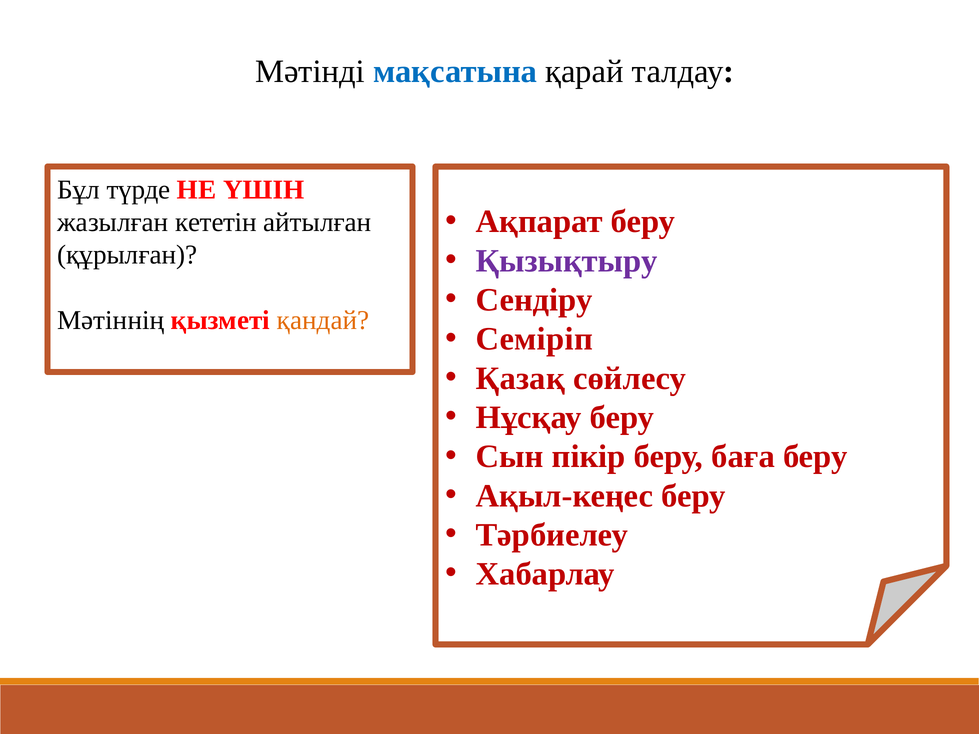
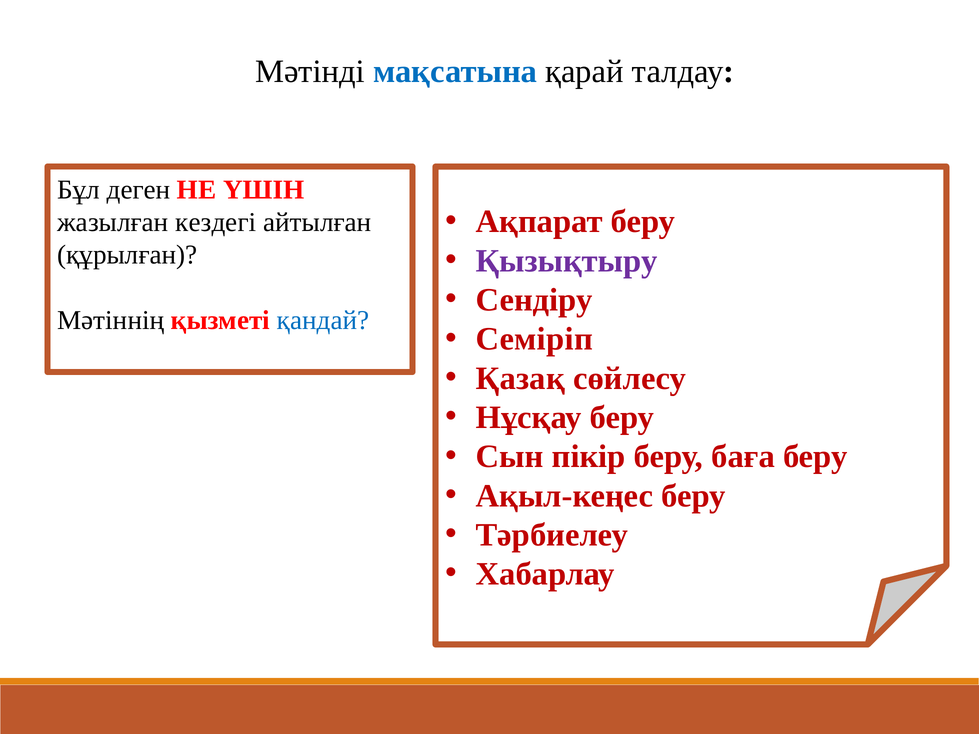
түрде: түрде -> деген
кететін: кететін -> кездегі
қандай colour: orange -> blue
